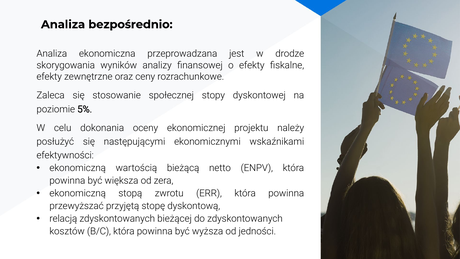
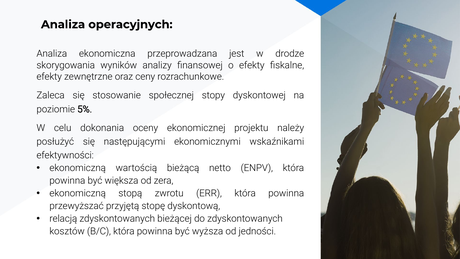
bezpośrednio: bezpośrednio -> operacyjnych
